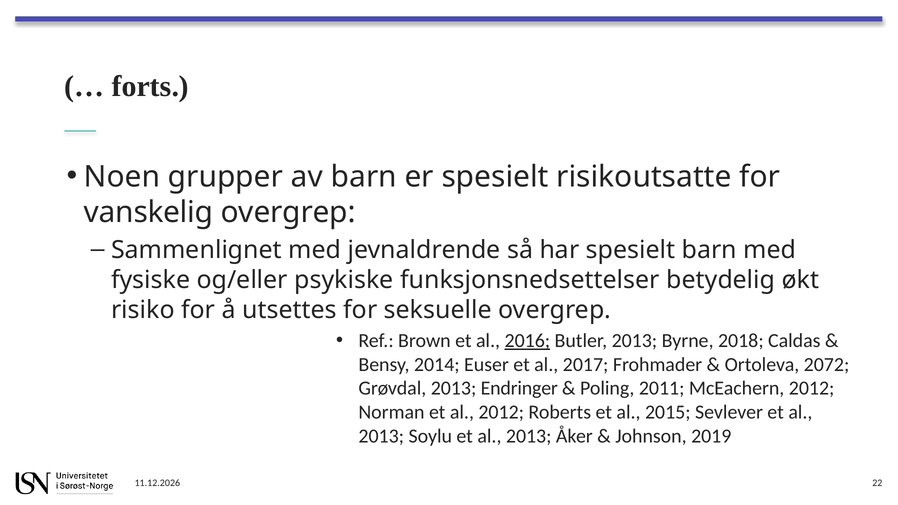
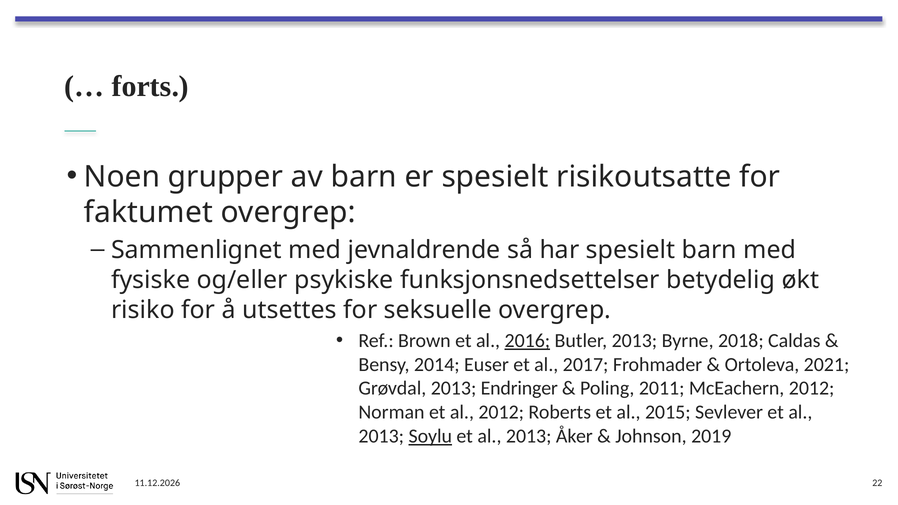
vanskelig: vanskelig -> faktumet
2072: 2072 -> 2021
Soylu underline: none -> present
